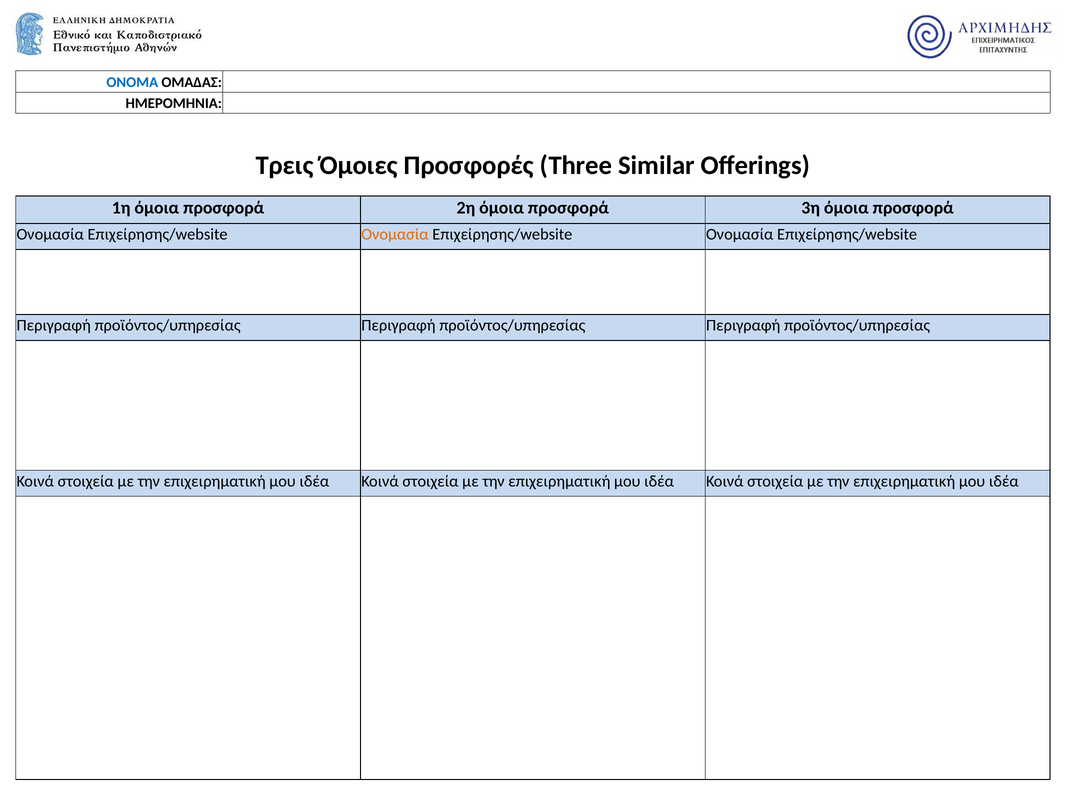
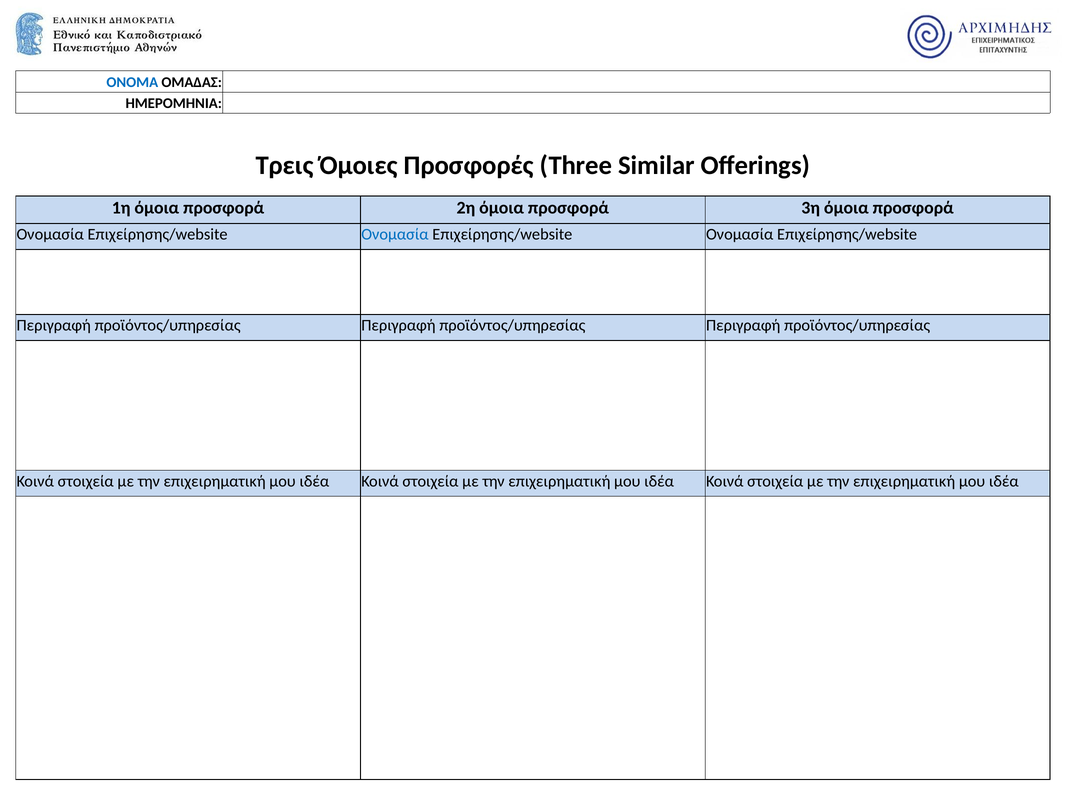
Ονομασία at (395, 235) colour: orange -> blue
